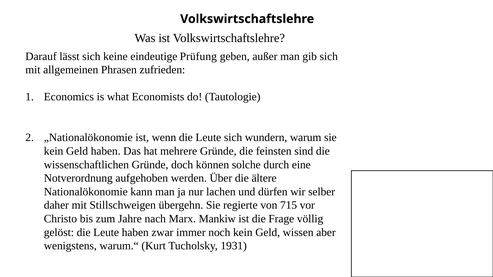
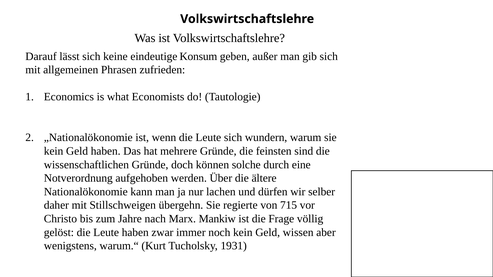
Prüfung: Prüfung -> Konsum
